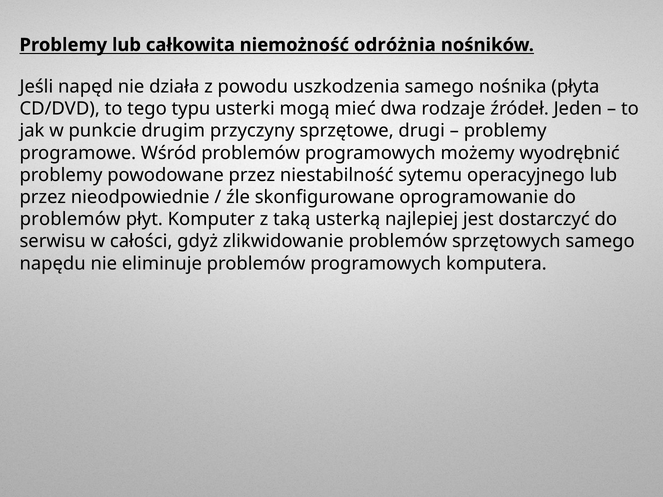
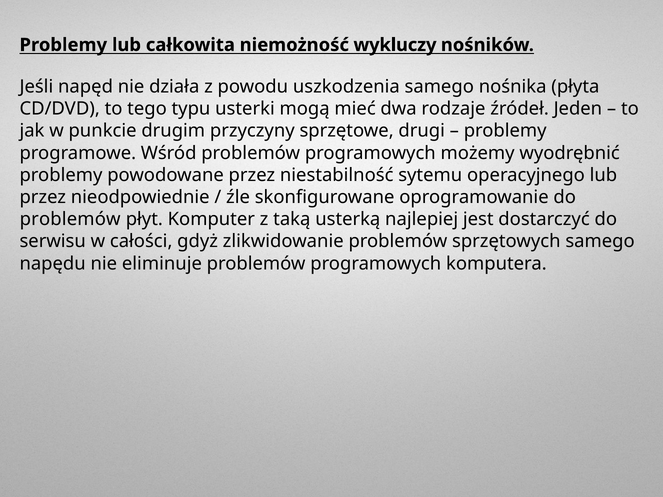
odróżnia: odróżnia -> wykluczy
